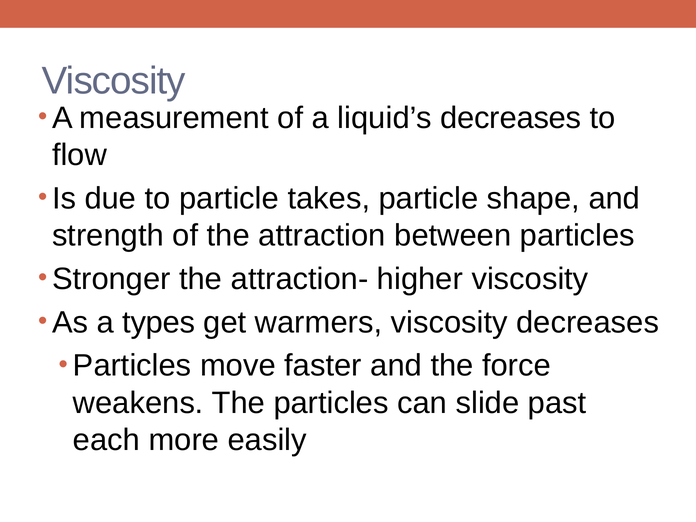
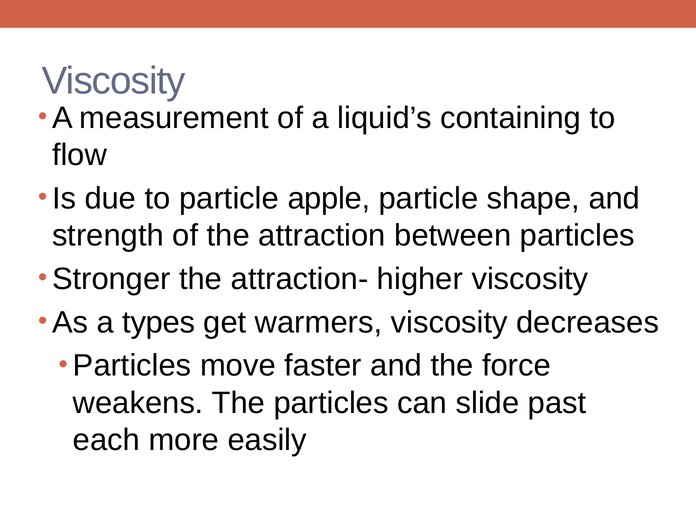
liquid’s decreases: decreases -> containing
takes: takes -> apple
